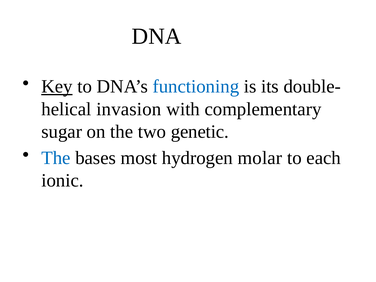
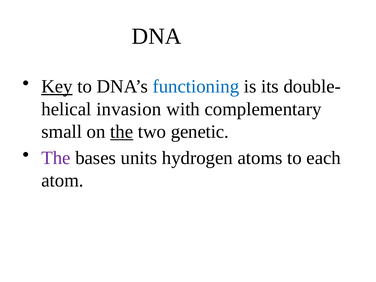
sugar: sugar -> small
the at (122, 132) underline: none -> present
The at (56, 158) colour: blue -> purple
most: most -> units
molar: molar -> atoms
ionic: ionic -> atom
